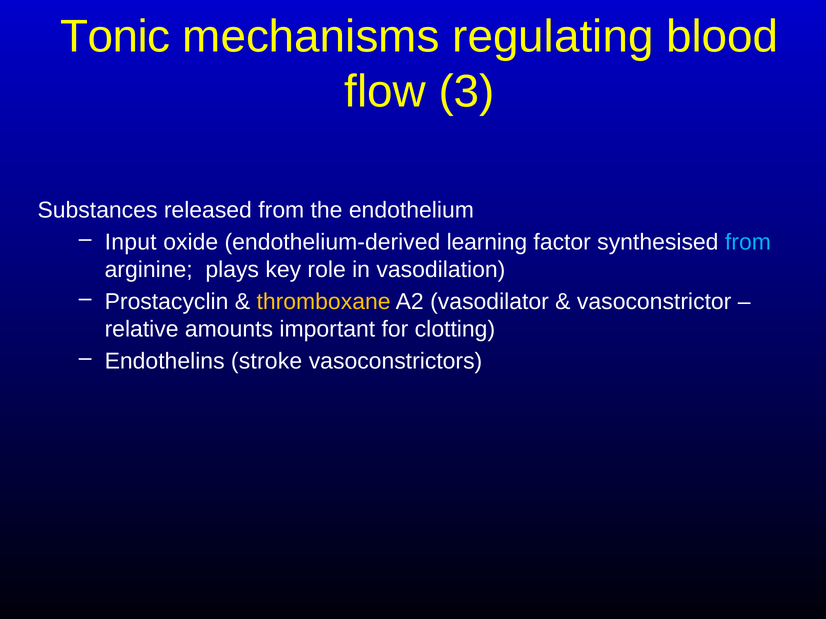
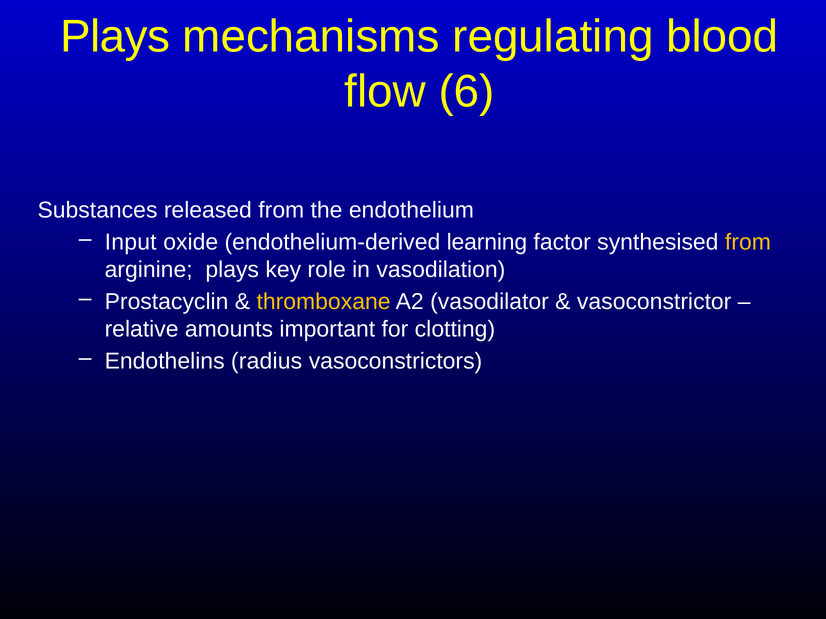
Tonic at (115, 37): Tonic -> Plays
3: 3 -> 6
from at (748, 242) colour: light blue -> yellow
stroke: stroke -> radius
